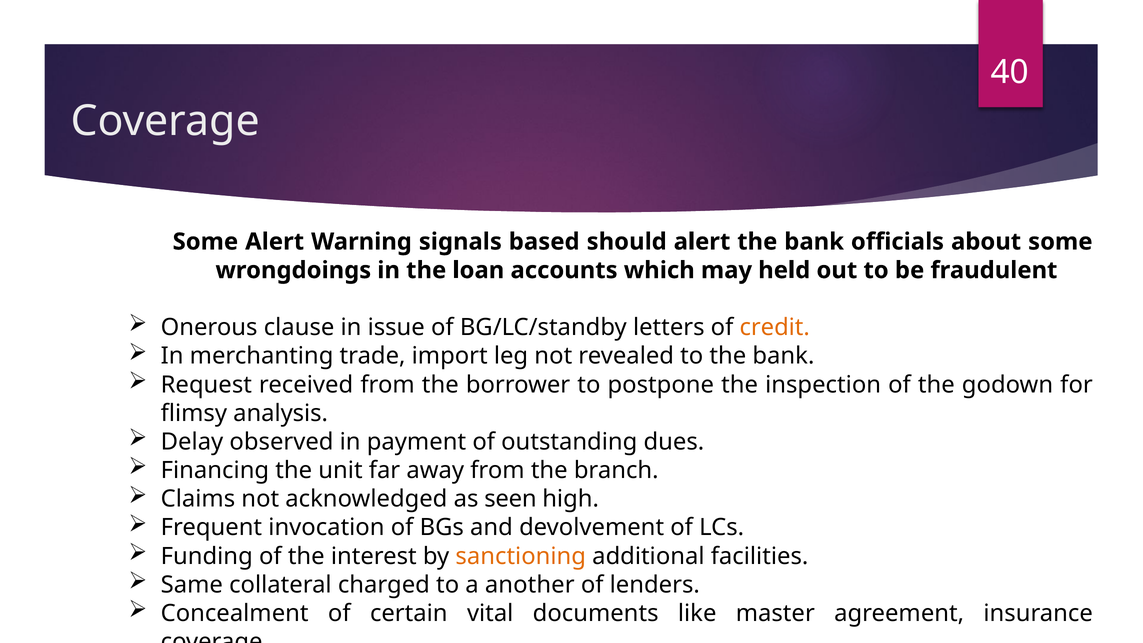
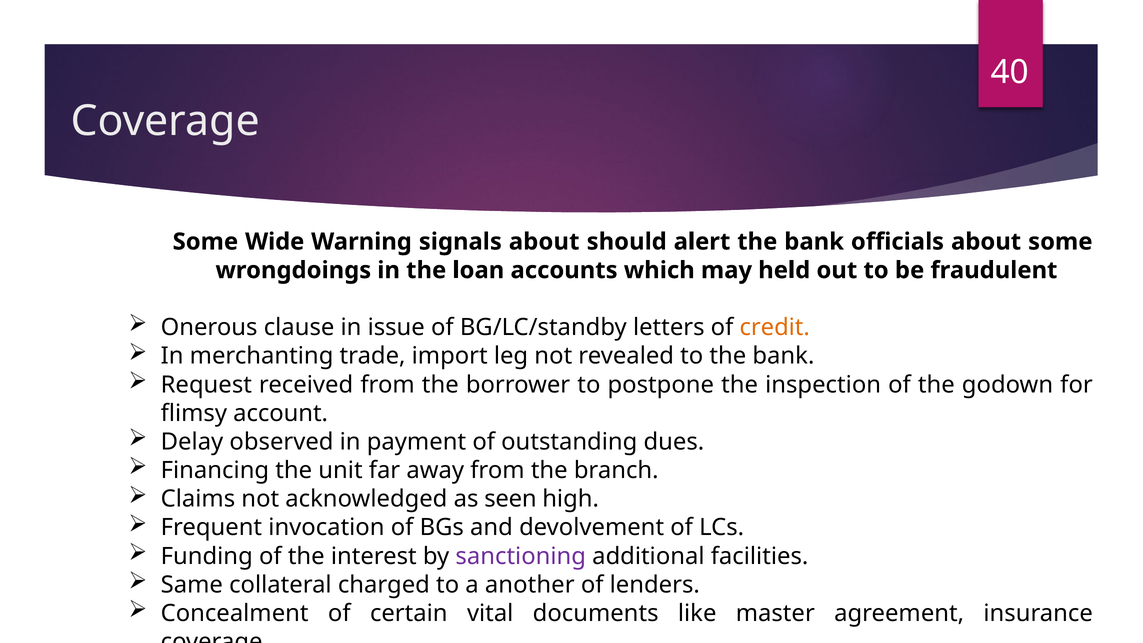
Some Alert: Alert -> Wide
signals based: based -> about
analysis: analysis -> account
sanctioning colour: orange -> purple
